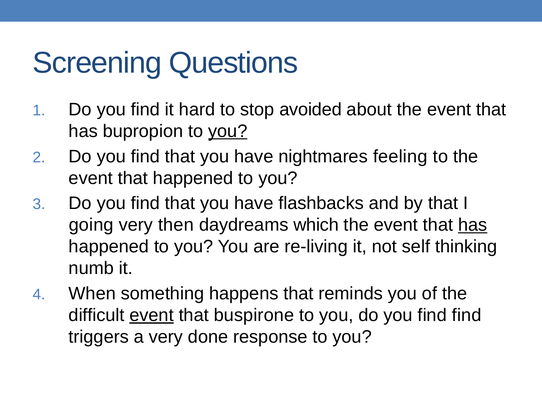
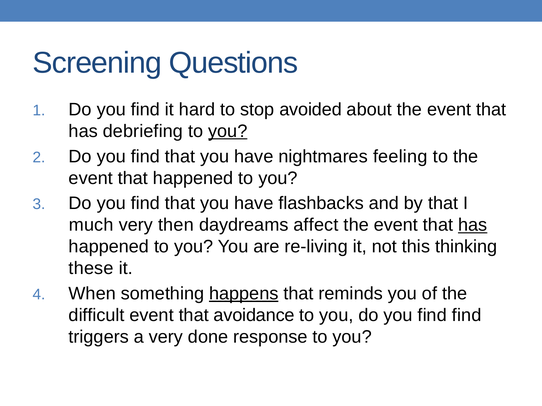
bupropion: bupropion -> debriefing
going: going -> much
which: which -> affect
self: self -> this
numb: numb -> these
happens underline: none -> present
event at (152, 316) underline: present -> none
buspirone: buspirone -> avoidance
